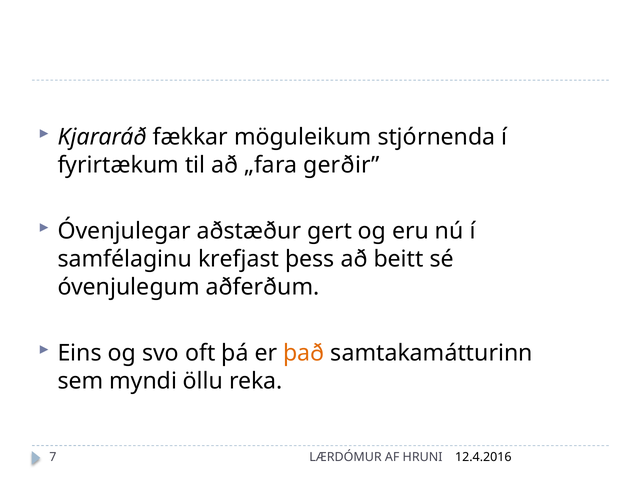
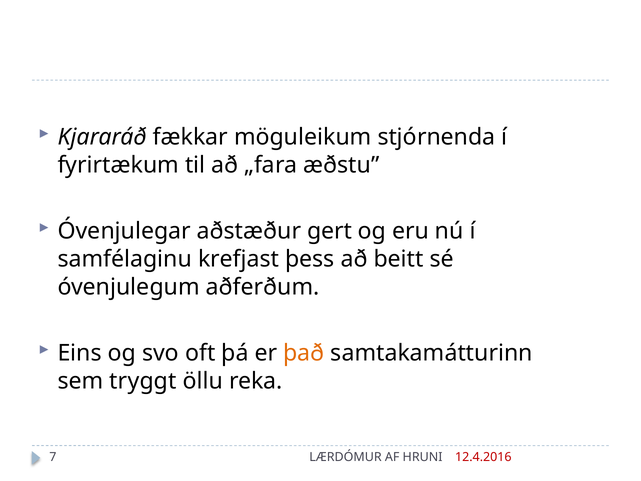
gerðir: gerðir -> æðstu
myndi: myndi -> tryggt
12.4.2016 colour: black -> red
